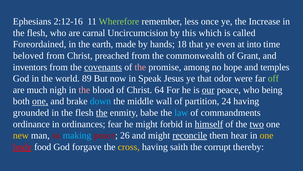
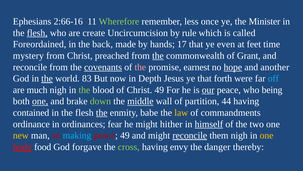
2:12-16: 2:12-16 -> 2:66-16
Increase: Increase -> Minister
flesh at (37, 33) underline: none -> present
carnal: carnal -> create
this: this -> rule
earth: earth -> back
18: 18 -> 17
into: into -> feet
beloved: beloved -> mystery
the at (158, 56) underline: none -> present
inventors at (30, 67): inventors -> reconcile
among: among -> earnest
hope underline: none -> present
temples: temples -> another
the at (47, 78) underline: none -> present
89: 89 -> 83
Speak: Speak -> Depth
odor: odor -> forth
off colour: light green -> light blue
the at (84, 90) colour: pink -> light green
Christ 64: 64 -> 49
down colour: light blue -> light green
middle underline: none -> present
24: 24 -> 44
grounded: grounded -> contained
law colour: light blue -> yellow
forbid: forbid -> hither
two underline: present -> none
peace 26: 26 -> 49
them hear: hear -> nigh
cross colour: yellow -> light green
saith: saith -> envy
corrupt: corrupt -> danger
